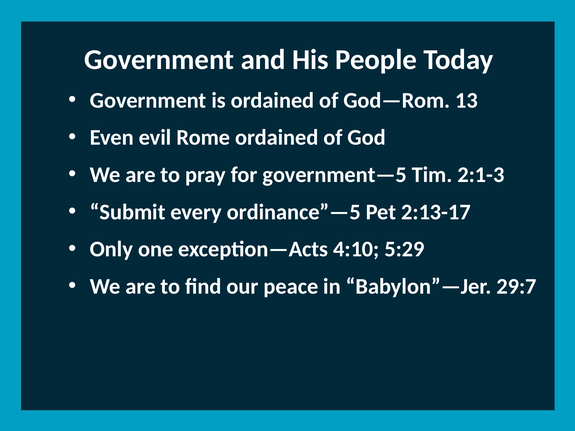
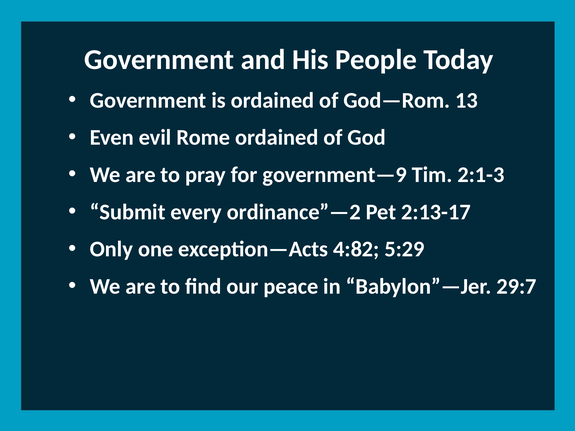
government—5: government—5 -> government—9
ordinance”—5: ordinance”—5 -> ordinance”—2
4:10: 4:10 -> 4:82
